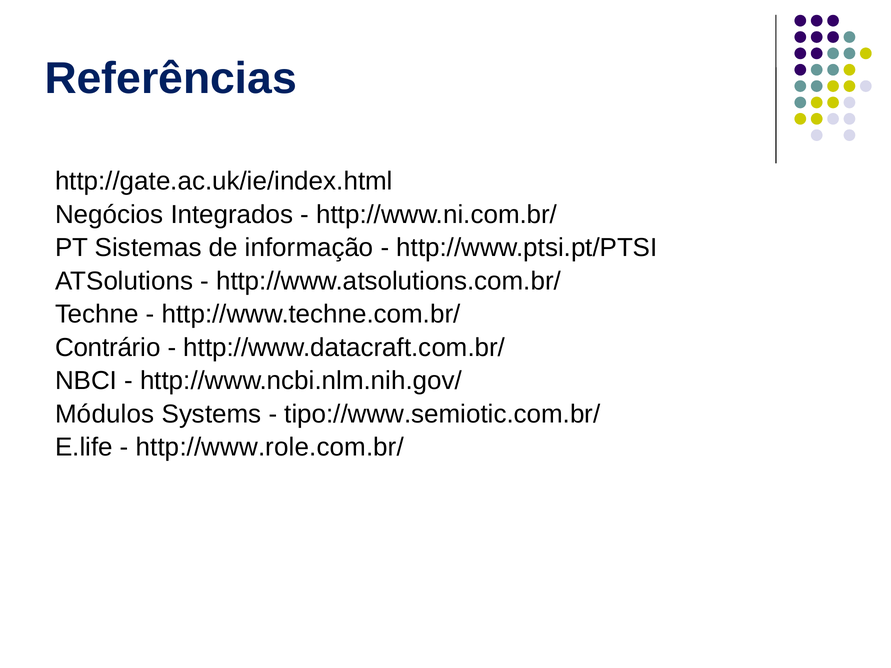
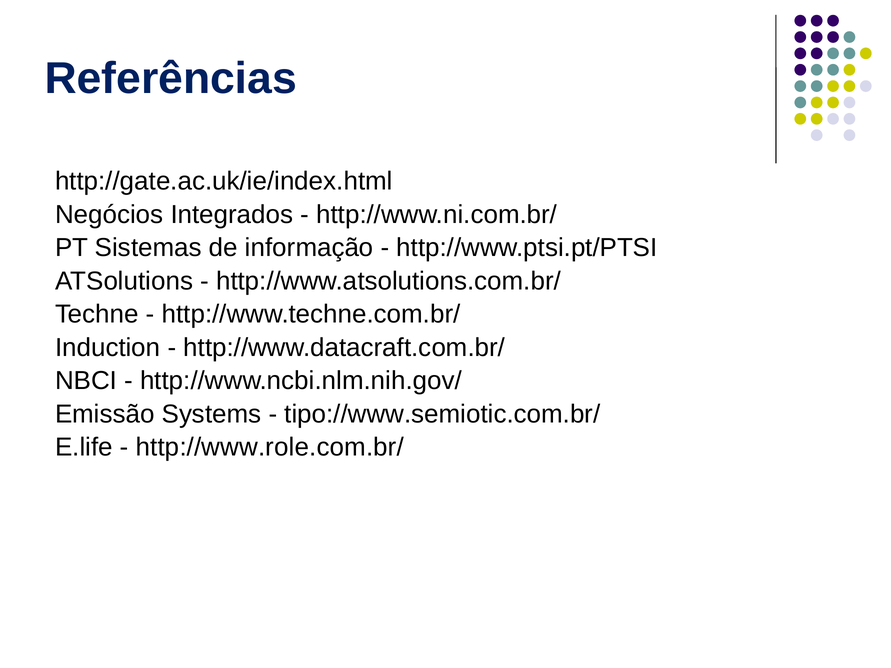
Contrário: Contrário -> Induction
Módulos: Módulos -> Emissão
